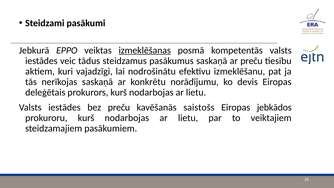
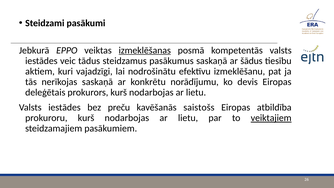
ar preču: preču -> šādus
jebkādos: jebkādos -> atbildība
veiktajiem underline: none -> present
